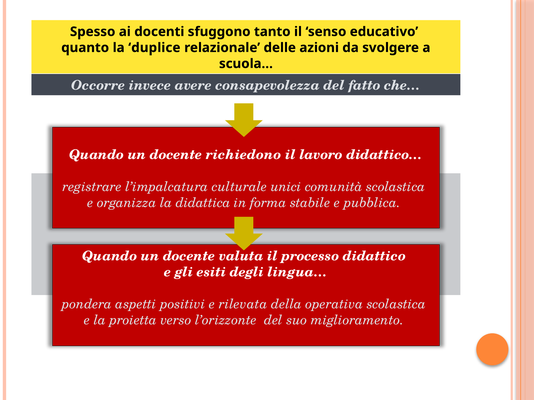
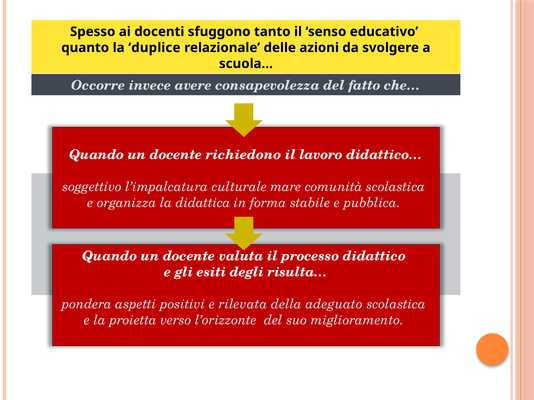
registrare: registrare -> soggettivo
unici: unici -> mare
lingua…: lingua… -> risulta…
operativa: operativa -> adeguato
